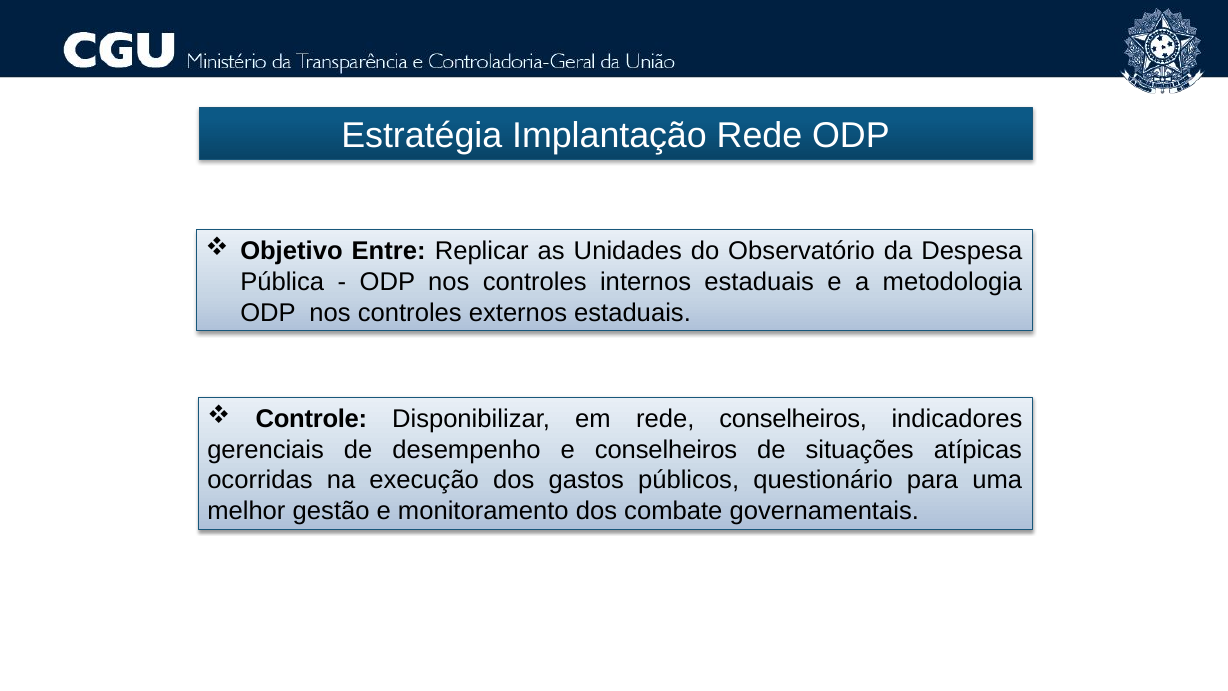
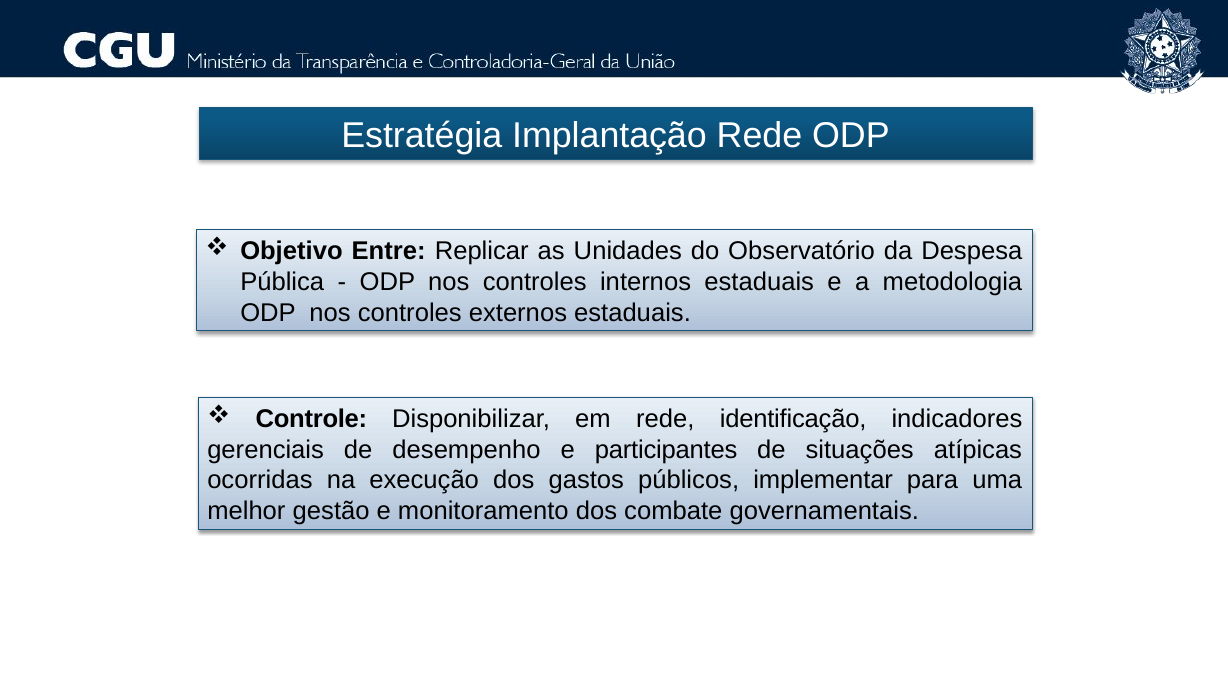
rede conselheiros: conselheiros -> identificação
e conselheiros: conselheiros -> participantes
questionário: questionário -> implementar
